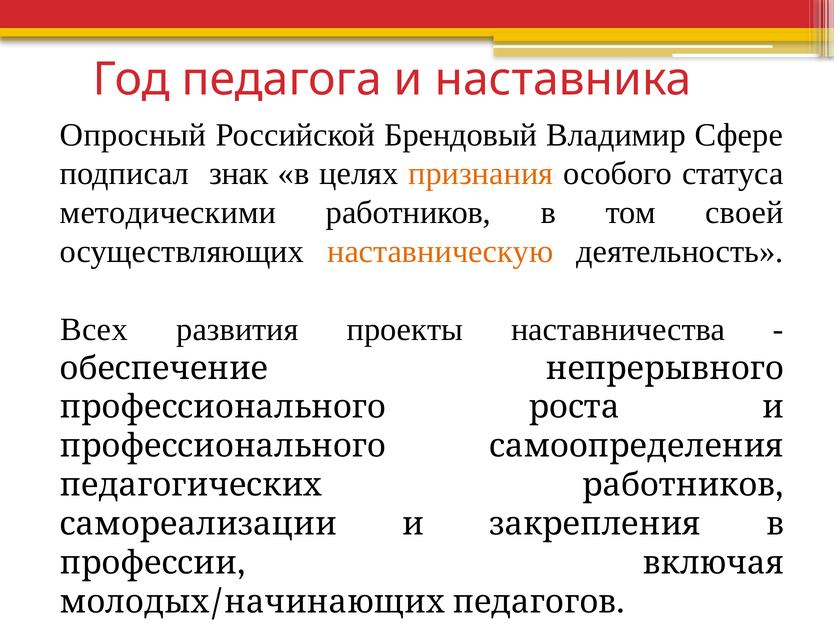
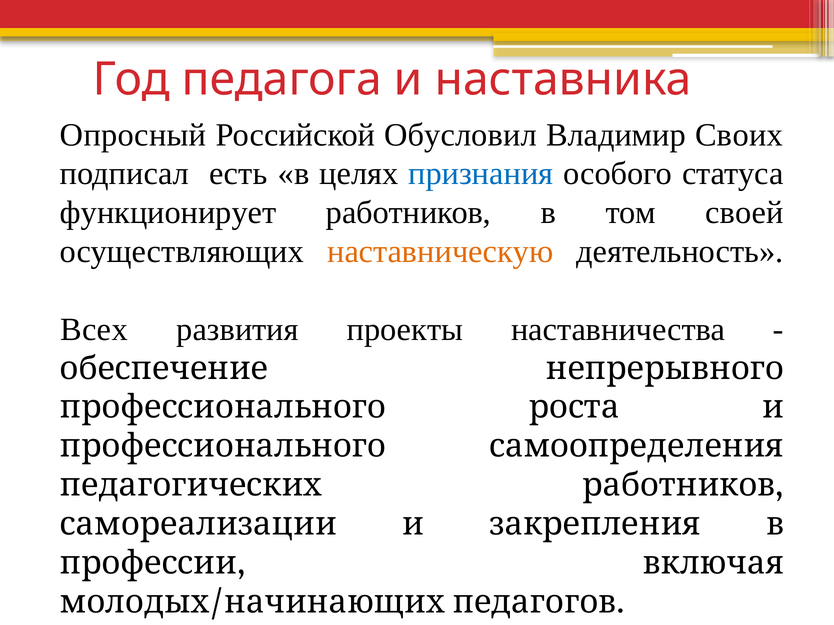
Брендовый: Брендовый -> Обусловил
Сфере: Сфере -> Своих
знак: знак -> есть
признания colour: orange -> blue
методическими: методическими -> функционирует
